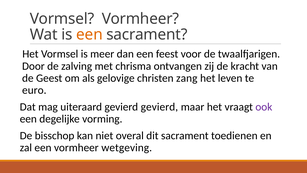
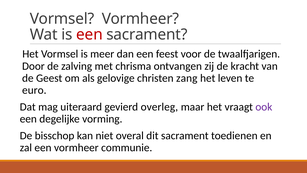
een at (89, 34) colour: orange -> red
gevierd gevierd: gevierd -> overleg
wetgeving: wetgeving -> communie
